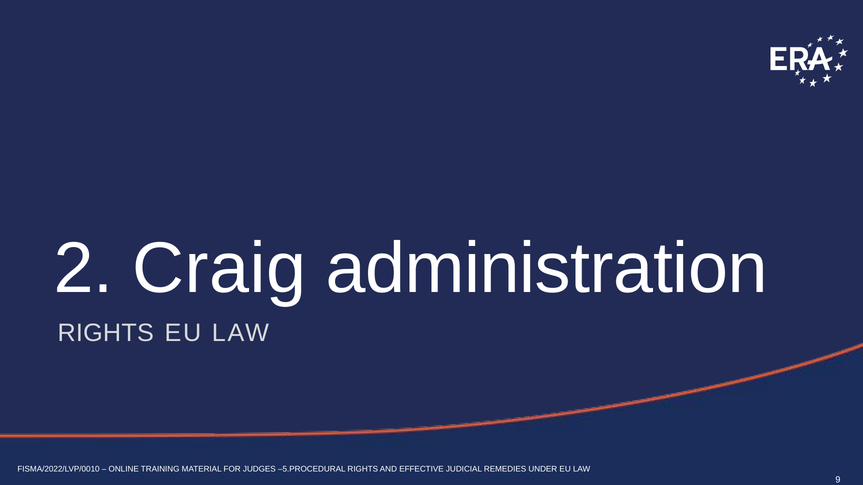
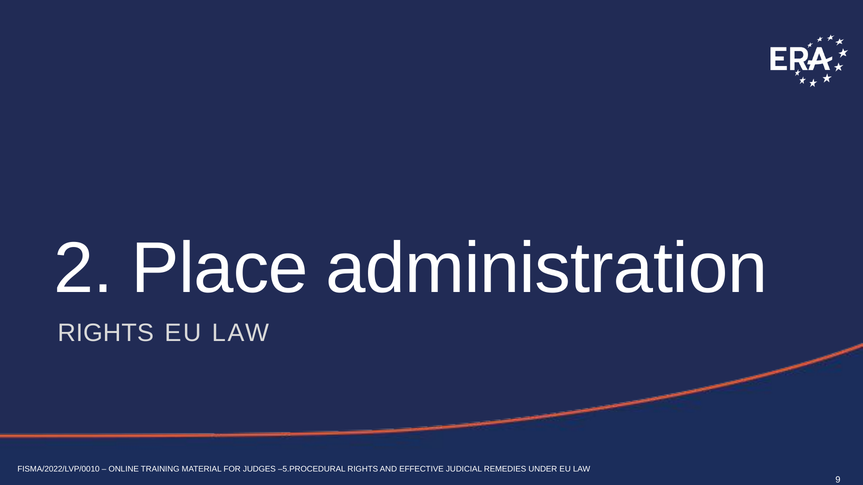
Craig: Craig -> Place
